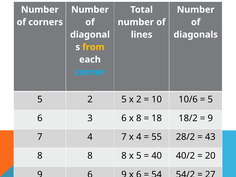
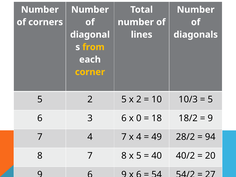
corner colour: light blue -> yellow
10/6: 10/6 -> 10/3
x 8: 8 -> 0
55: 55 -> 49
43: 43 -> 94
8 at (90, 156): 8 -> 7
